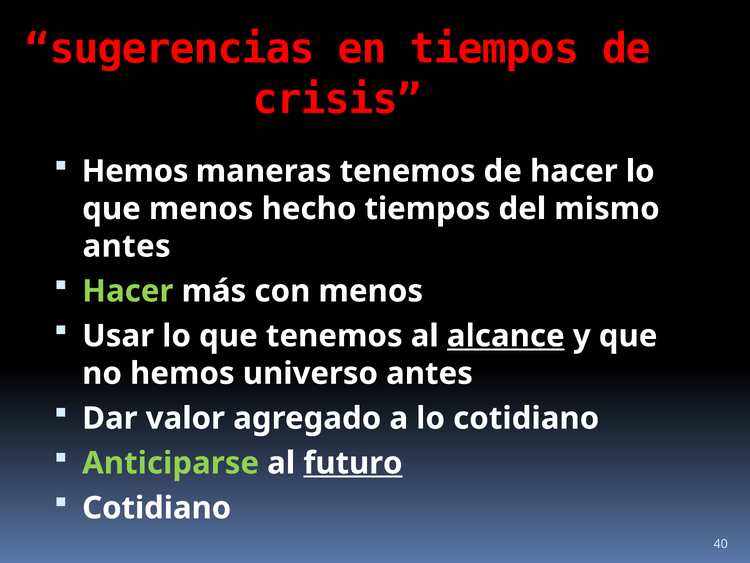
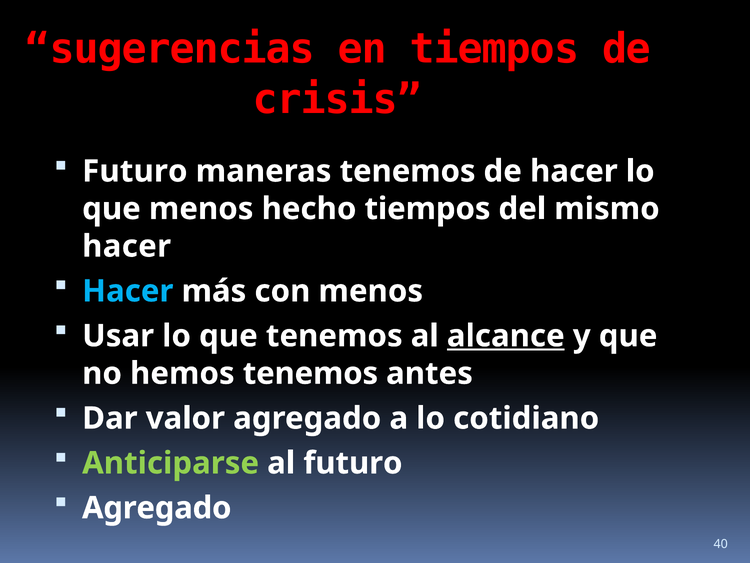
Hemos at (135, 171): Hemos -> Futuro
antes at (127, 246): antes -> hacer
Hacer at (128, 291) colour: light green -> light blue
hemos universo: universo -> tenemos
futuro at (353, 463) underline: present -> none
Cotidiano at (157, 508): Cotidiano -> Agregado
